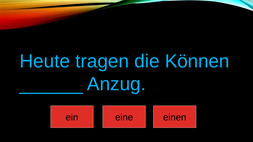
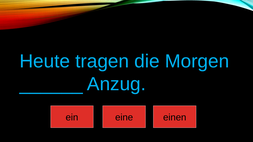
Können: Können -> Morgen
